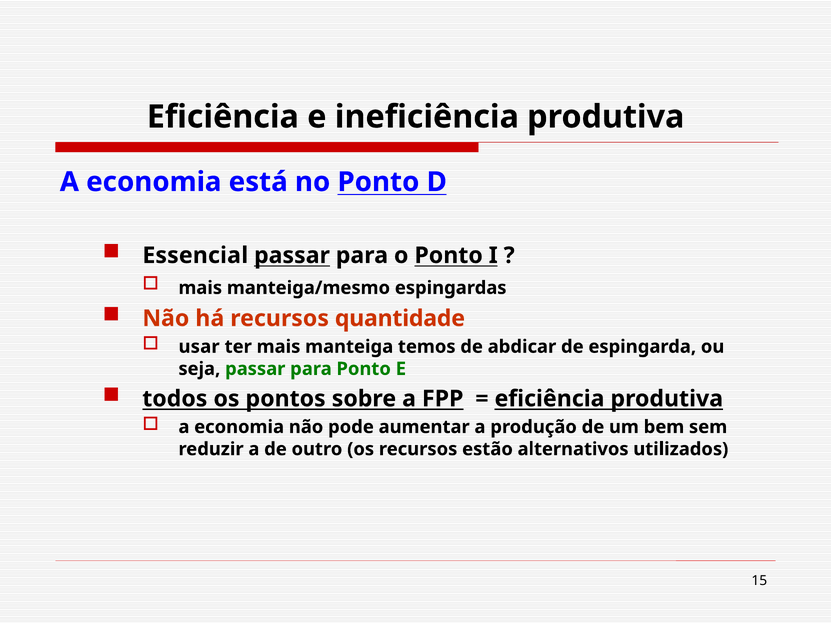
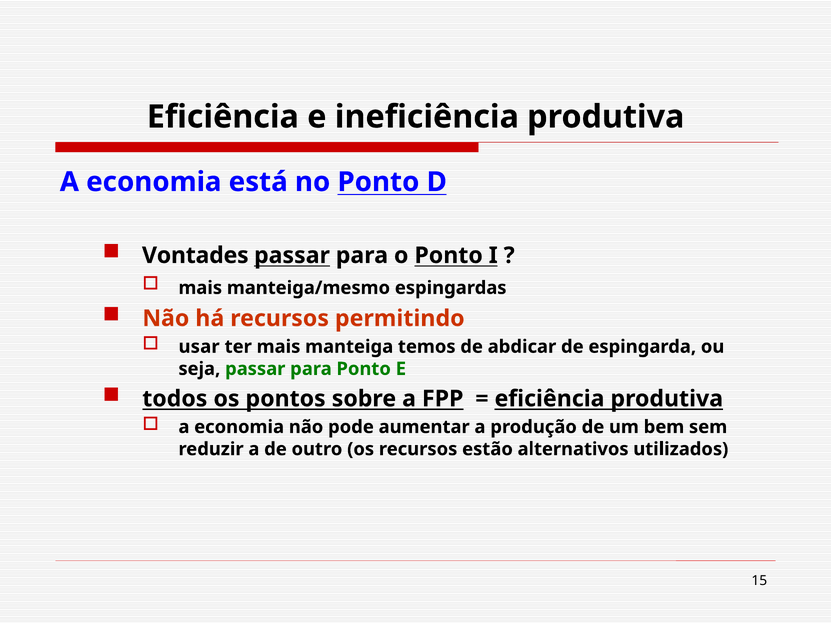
Essencial: Essencial -> Vontades
quantidade: quantidade -> permitindo
